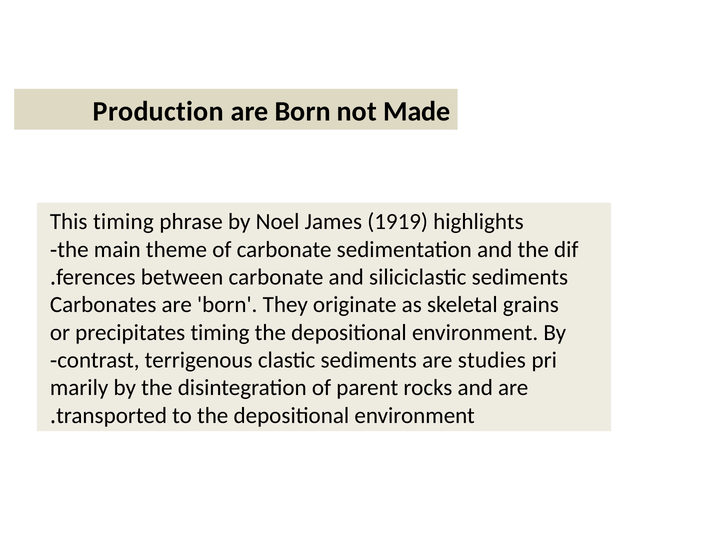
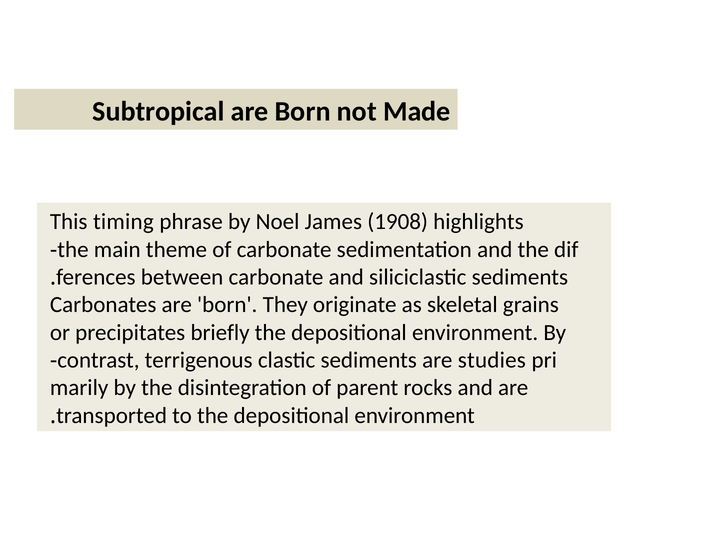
Production: Production -> Subtropical
1919: 1919 -> 1908
precipitates timing: timing -> briefly
